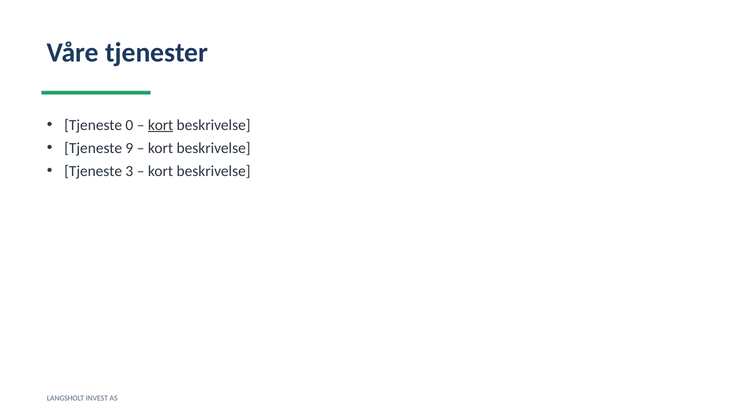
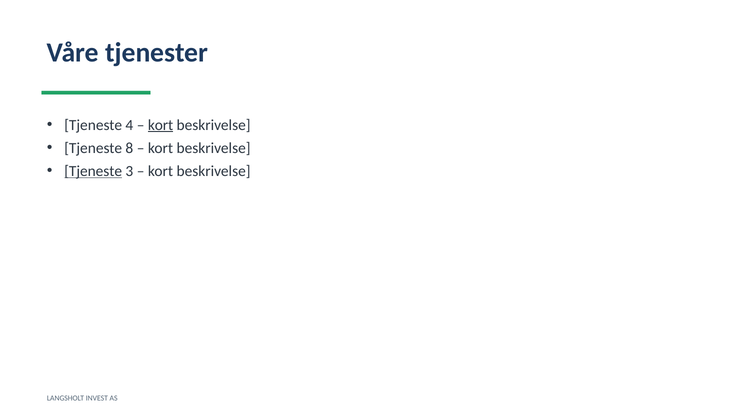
0: 0 -> 4
9: 9 -> 8
Tjeneste at (93, 171) underline: none -> present
